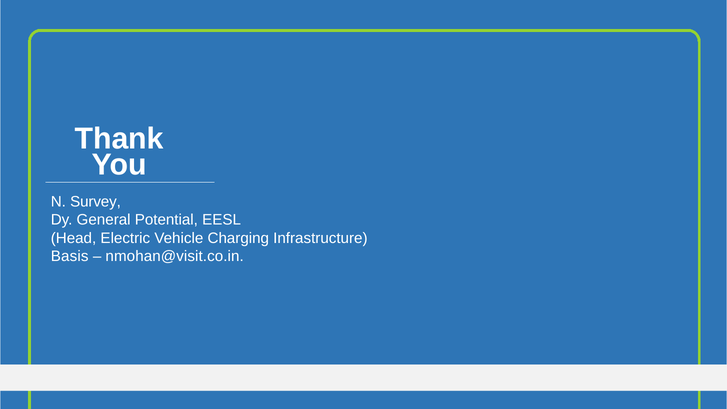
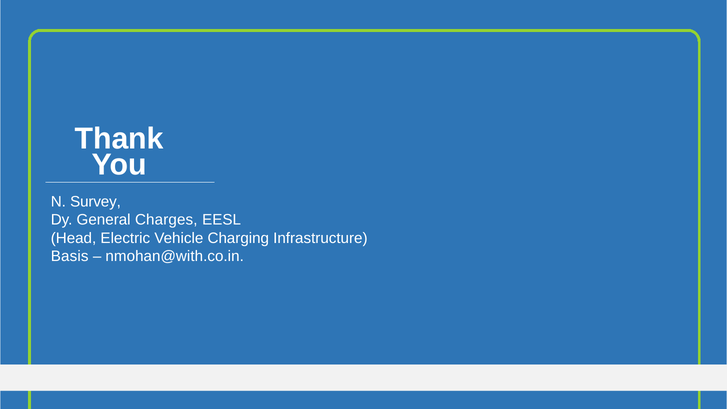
Potential: Potential -> Charges
nmohan@visit.co.in: nmohan@visit.co.in -> nmohan@with.co.in
